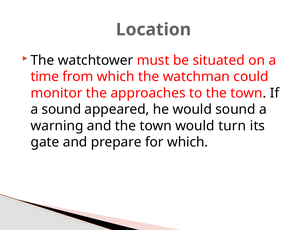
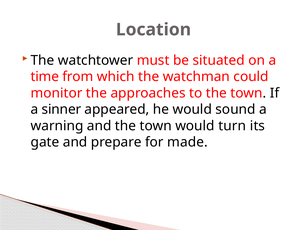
a sound: sound -> sinner
for which: which -> made
